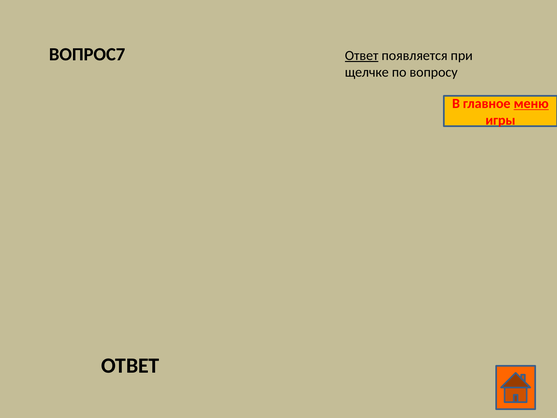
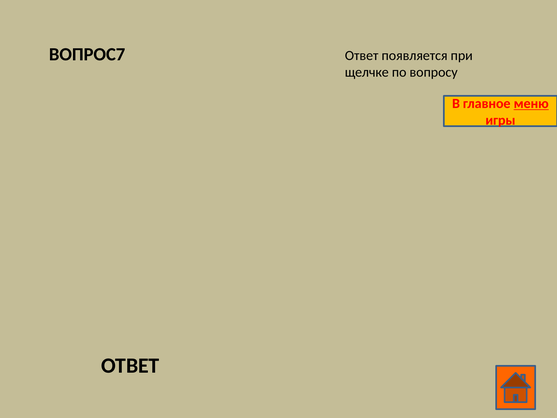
Ответ at (362, 56) underline: present -> none
